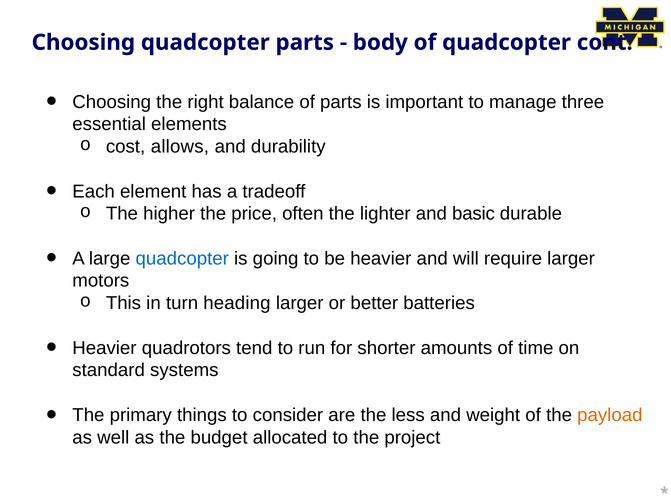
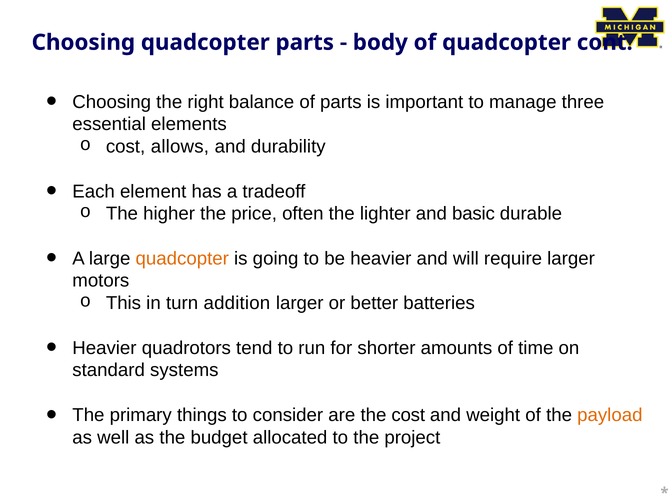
quadcopter at (182, 259) colour: blue -> orange
heading: heading -> addition
the less: less -> cost
